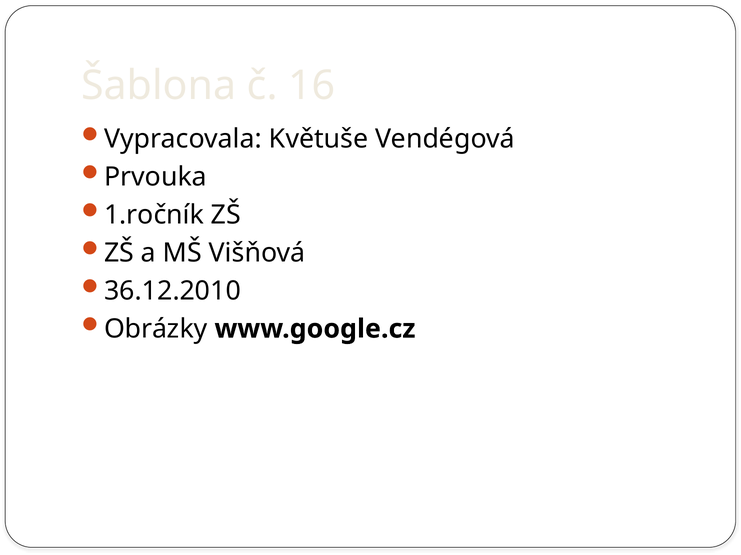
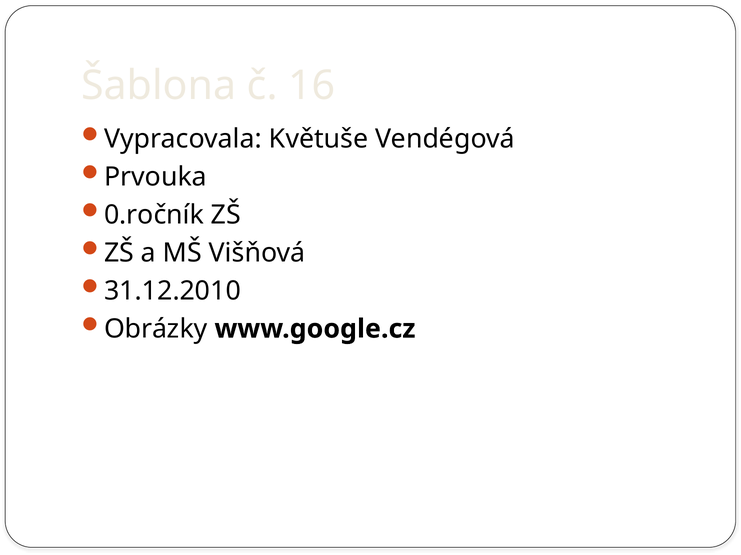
1.ročník: 1.ročník -> 0.ročník
36.12.2010: 36.12.2010 -> 31.12.2010
